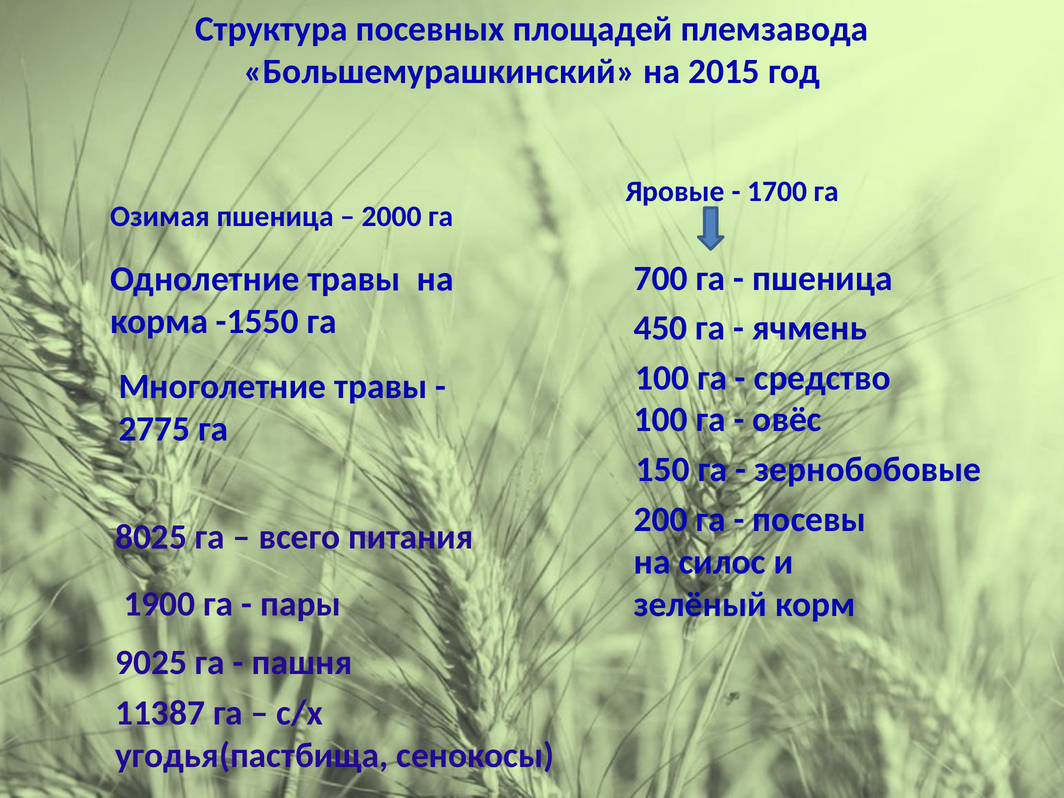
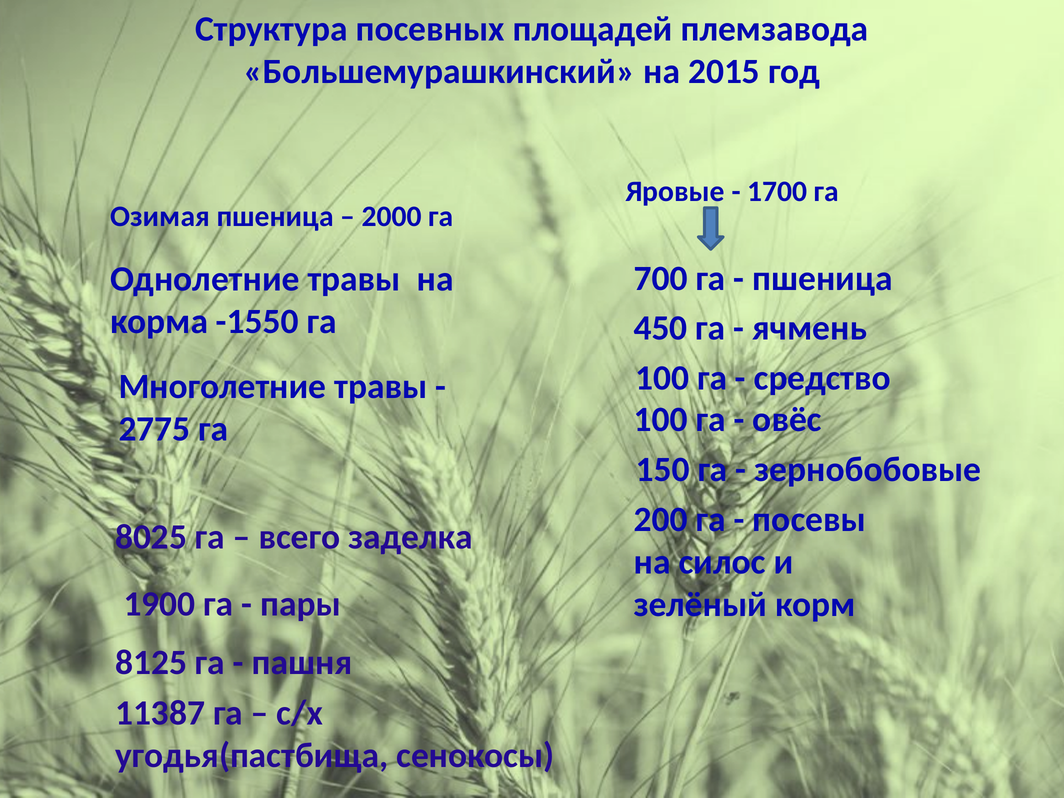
питания: питания -> заделка
9025: 9025 -> 8125
